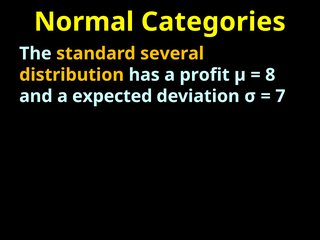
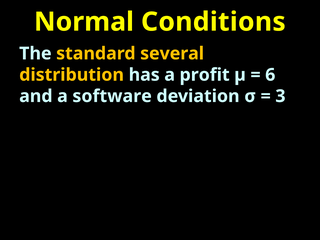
Categories: Categories -> Conditions
8: 8 -> 6
expected: expected -> software
7: 7 -> 3
